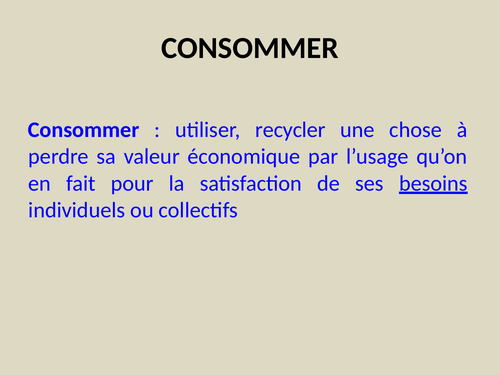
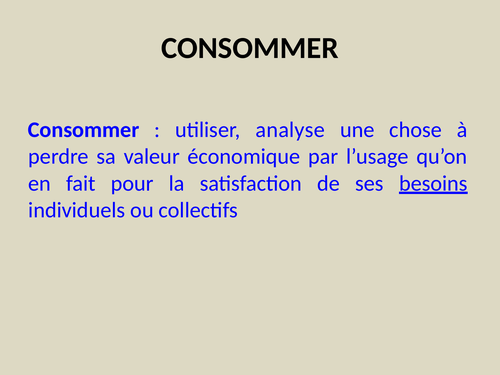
recycler: recycler -> analyse
